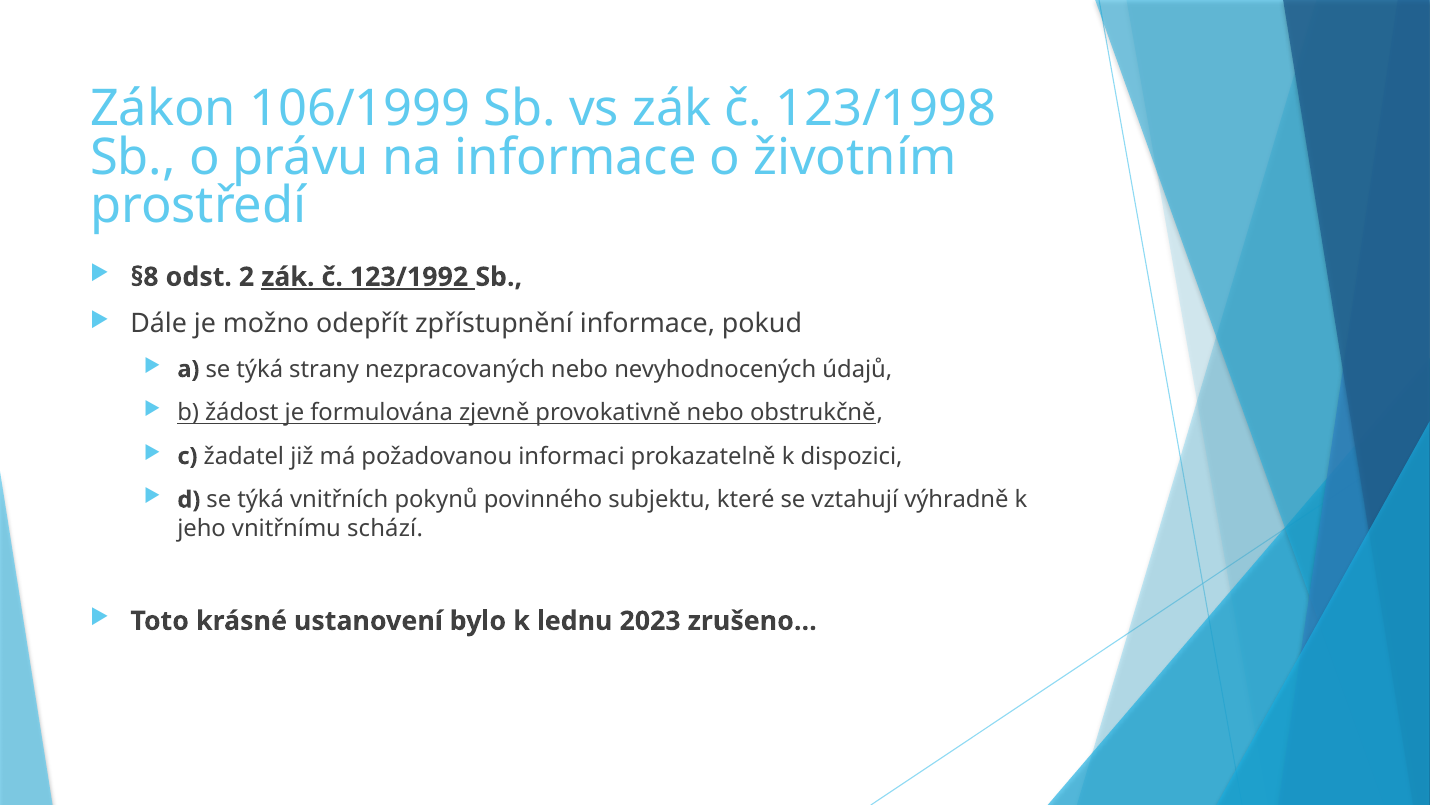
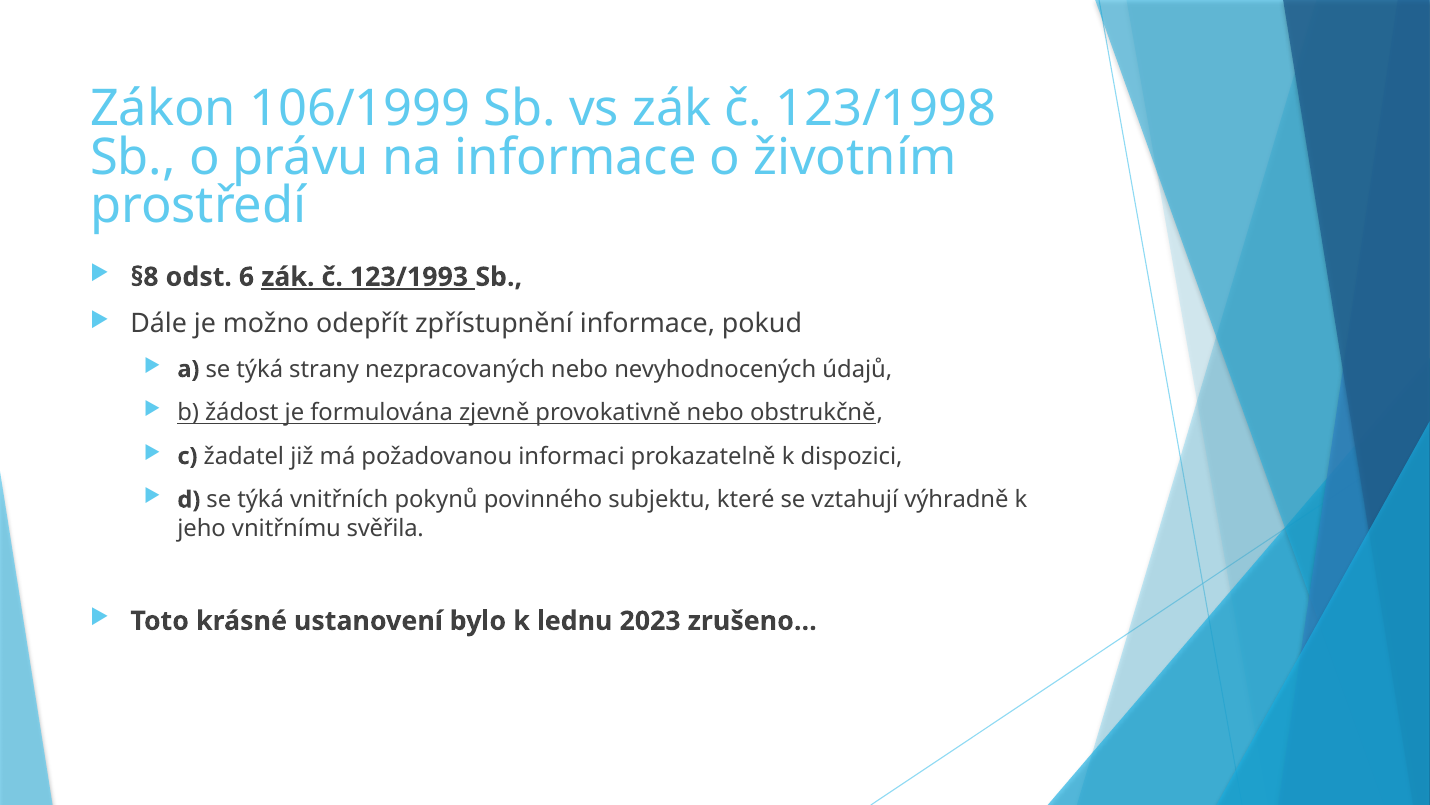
2: 2 -> 6
123/1992: 123/1992 -> 123/1993
schází: schází -> svěřila
